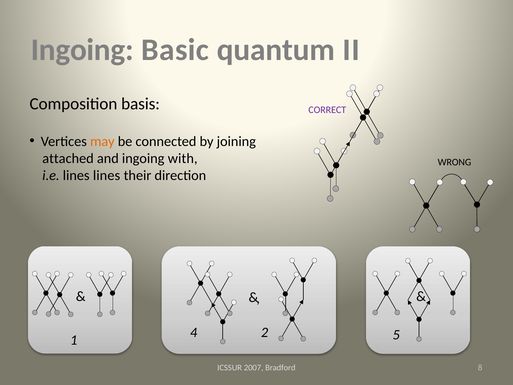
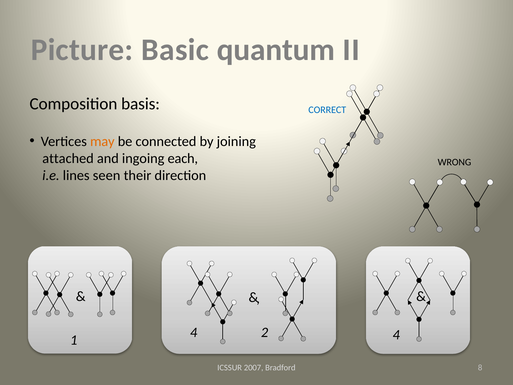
Ingoing at (82, 50): Ingoing -> Picture
CORRECT colour: purple -> blue
with: with -> each
lines lines: lines -> seen
2 5: 5 -> 4
